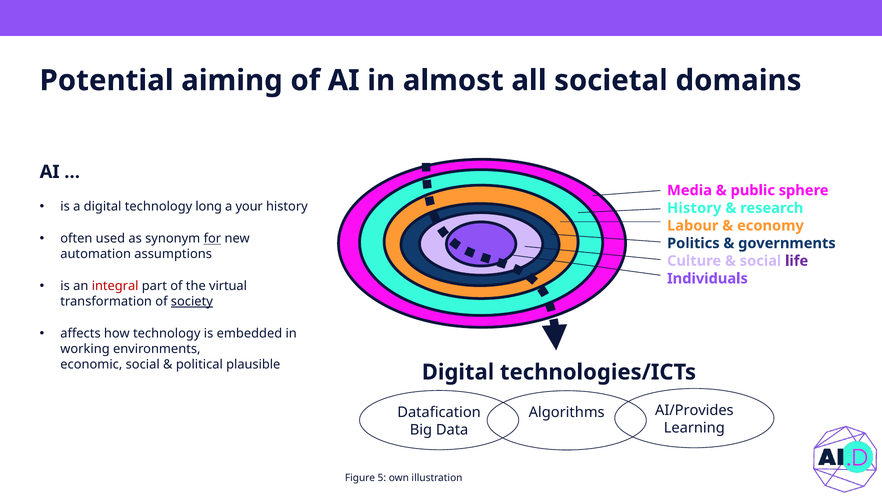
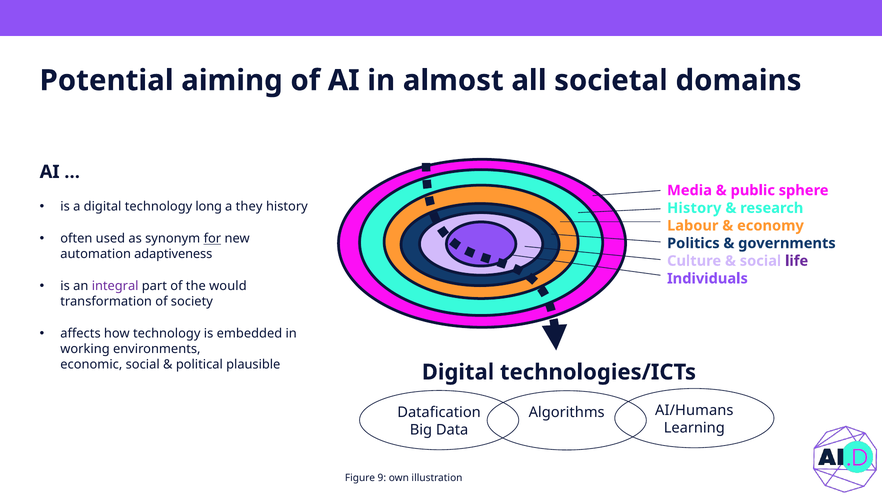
your: your -> they
assumptions: assumptions -> adaptiveness
integral colour: red -> purple
virtual: virtual -> would
society underline: present -> none
AI/Provides: AI/Provides -> AI/Humans
5: 5 -> 9
